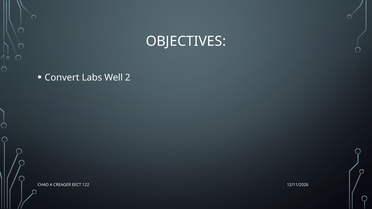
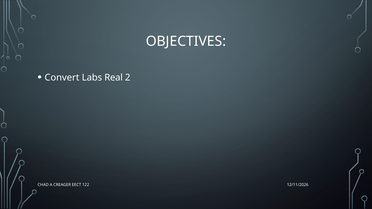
Well: Well -> Real
